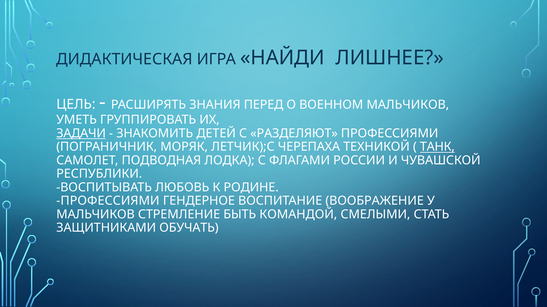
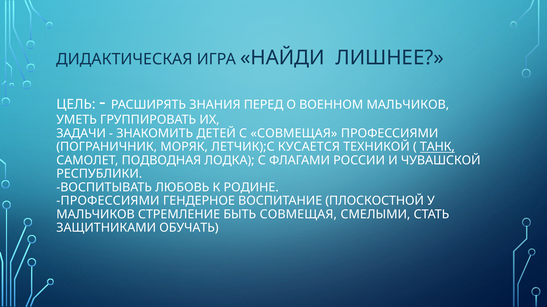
ЗАДАЧИ underline: present -> none
С РАЗДЕЛЯЮТ: РАЗДЕЛЯЮТ -> СОВМЕЩАЯ
ЧЕРЕПАХА: ЧЕРЕПАХА -> КУСАЕТСЯ
ВООБРАЖЕНИЕ: ВООБРАЖЕНИЕ -> ПЛОСКОСТНОЙ
БЫТЬ КОМАНДОЙ: КОМАНДОЙ -> СОВМЕЩАЯ
